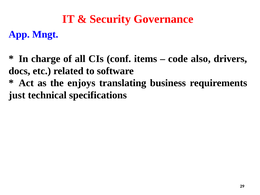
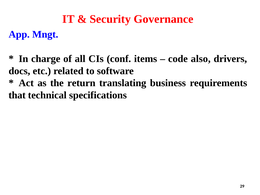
enjoys: enjoys -> return
just: just -> that
